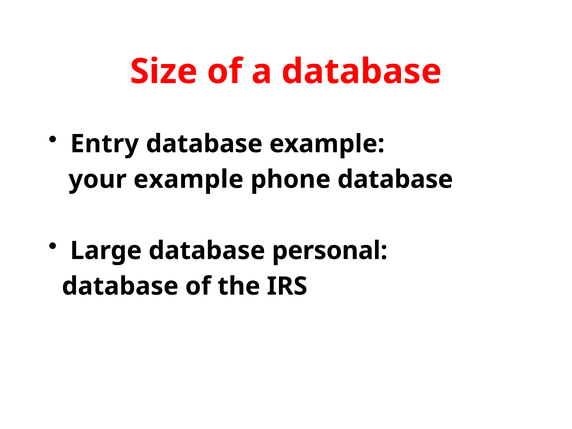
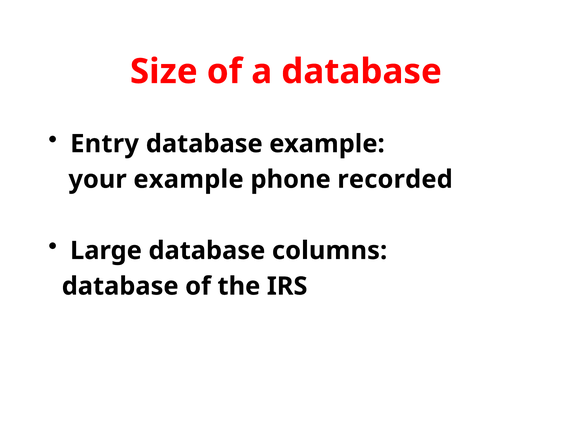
phone database: database -> recorded
personal: personal -> columns
